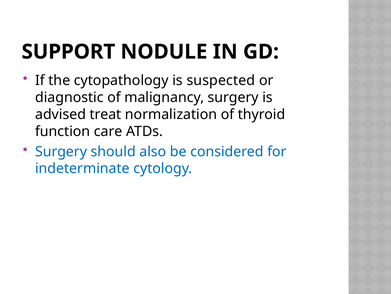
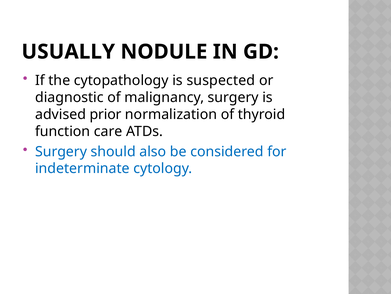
SUPPORT: SUPPORT -> USUALLY
treat: treat -> prior
